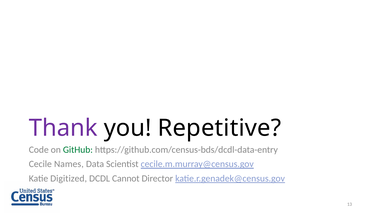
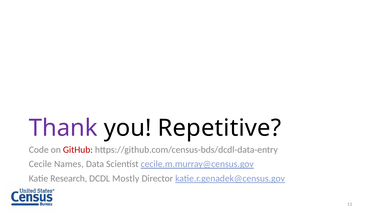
GitHub colour: green -> red
Digitized: Digitized -> Research
Cannot: Cannot -> Mostly
